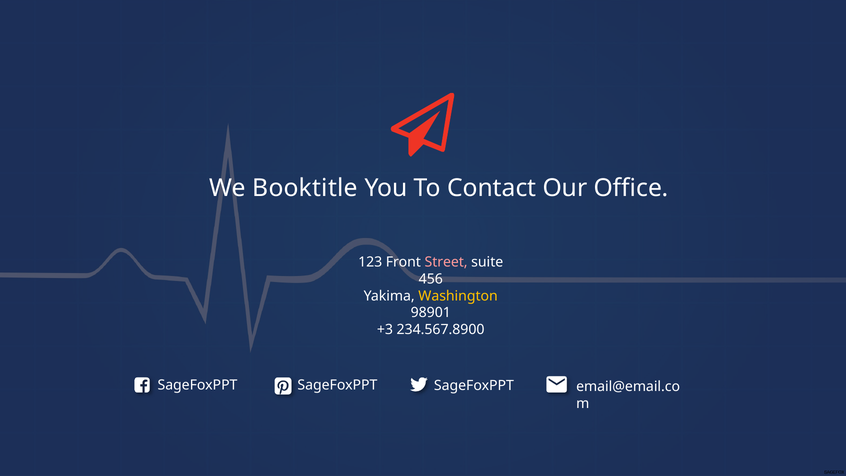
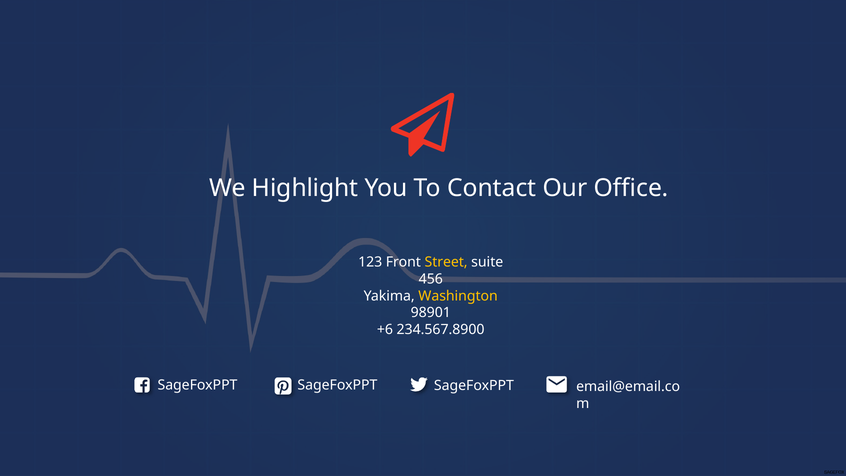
Booktitle: Booktitle -> Highlight
Street colour: pink -> yellow
+3: +3 -> +6
